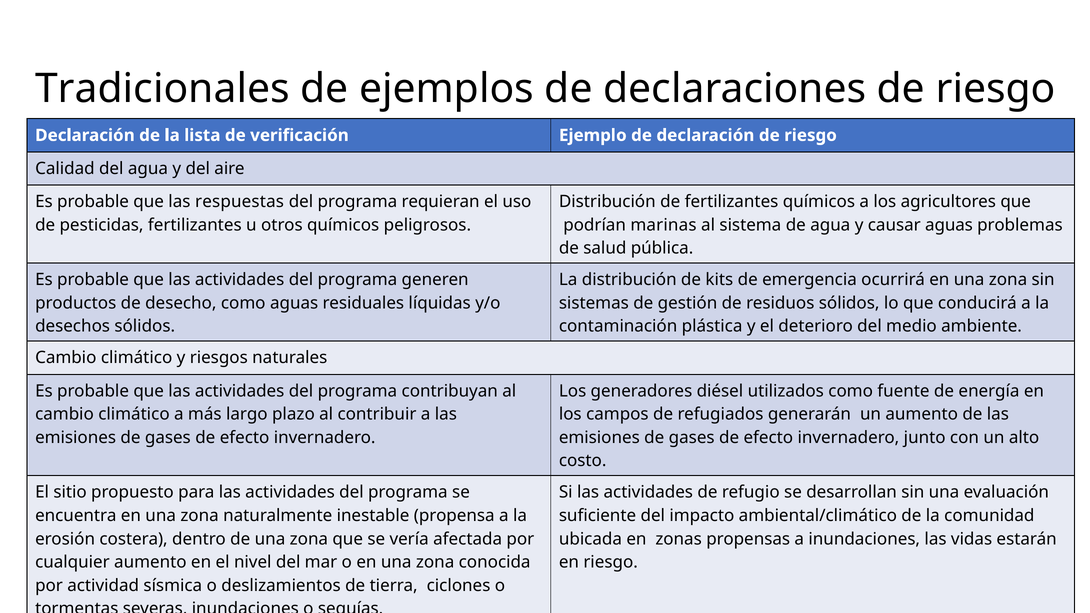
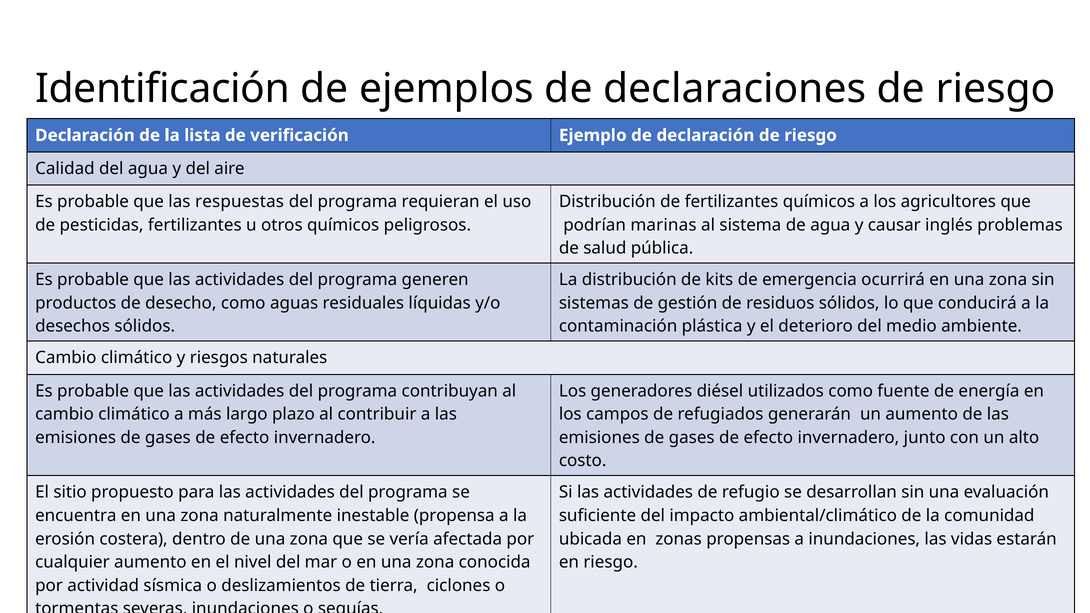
Tradicionales: Tradicionales -> Identificación
causar aguas: aguas -> inglés
